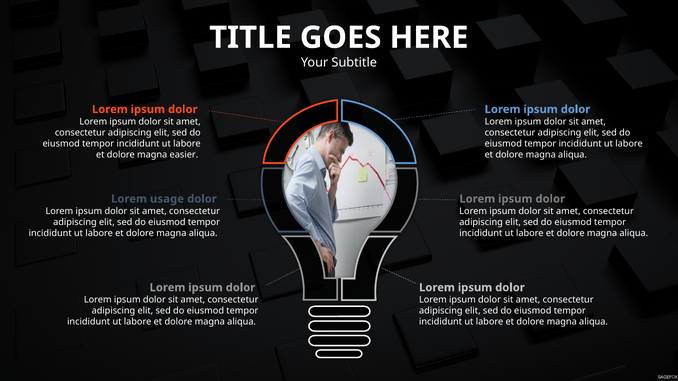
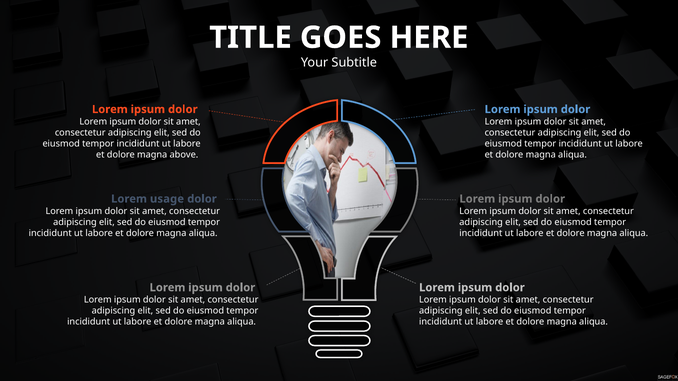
easier: easier -> above
